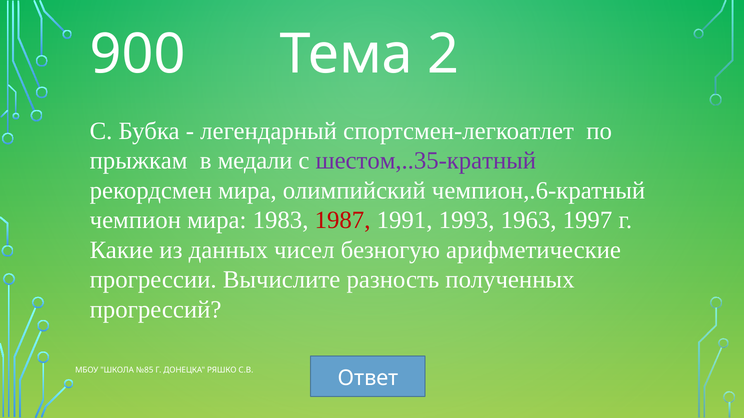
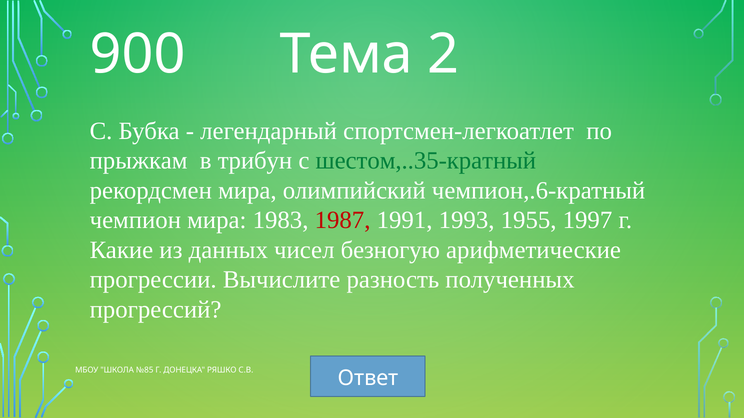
медали: медали -> трибун
шестом,..35-кратный colour: purple -> green
1963: 1963 -> 1955
